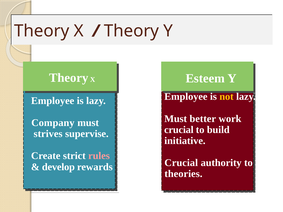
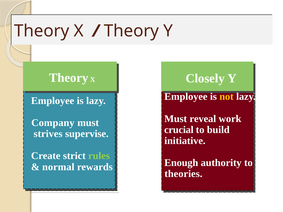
Esteem: Esteem -> Closely
better: better -> reveal
rules colour: pink -> light green
Crucial at (181, 163): Crucial -> Enough
develop: develop -> normal
